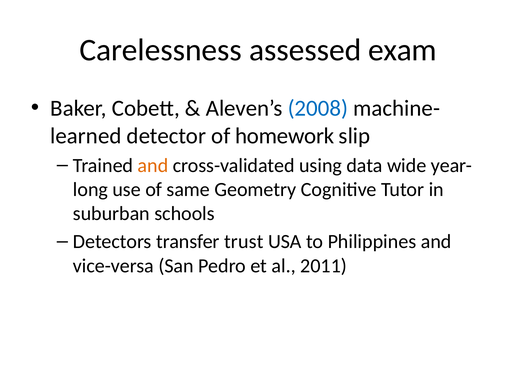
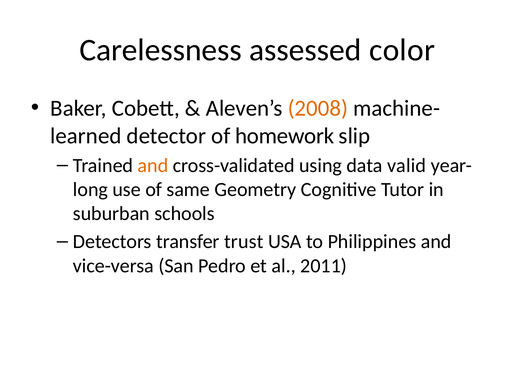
exam: exam -> color
2008 colour: blue -> orange
wide: wide -> valid
